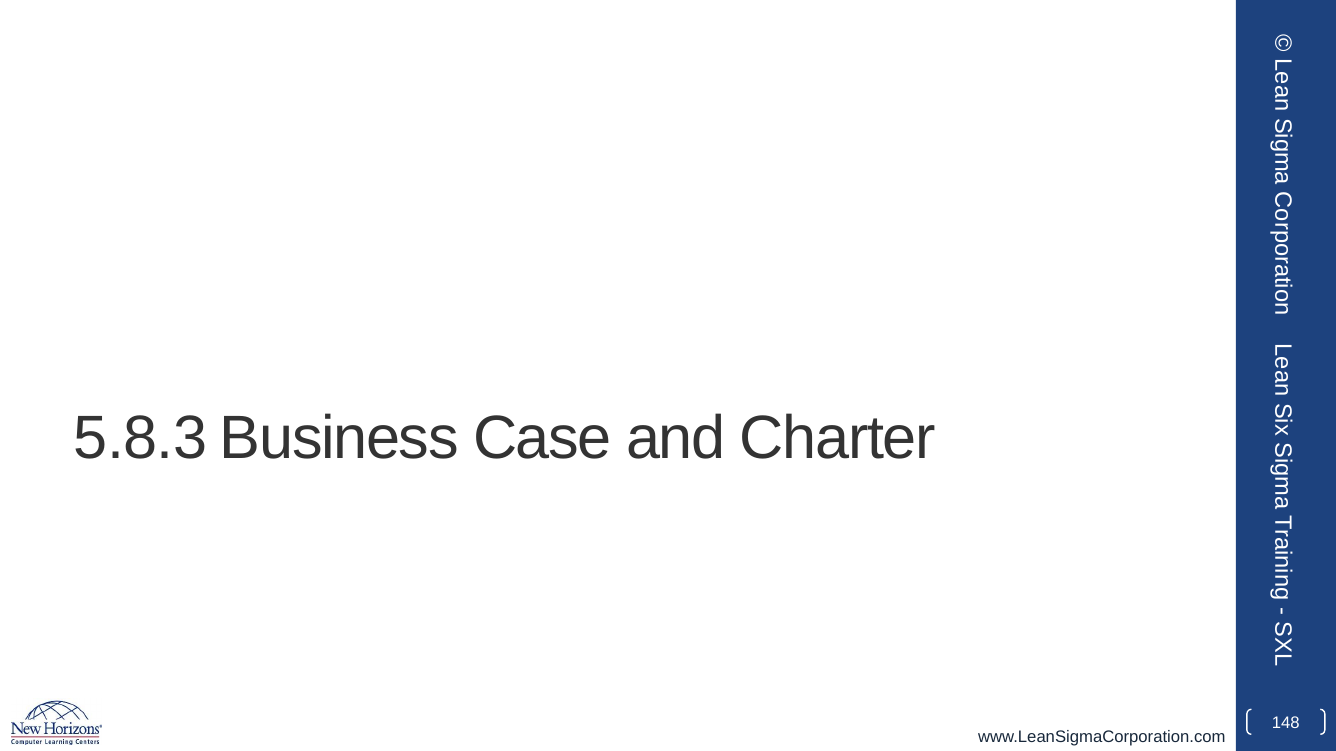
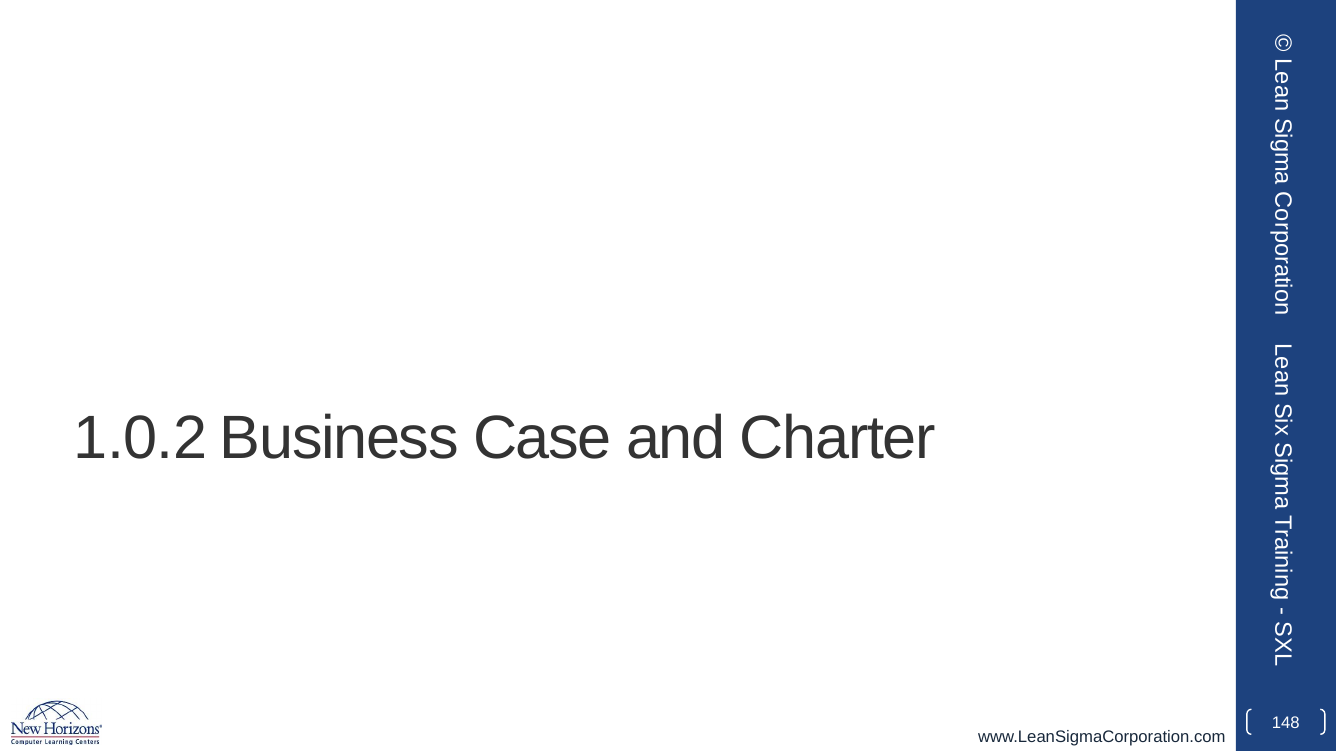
5.8.3: 5.8.3 -> 1.0.2
